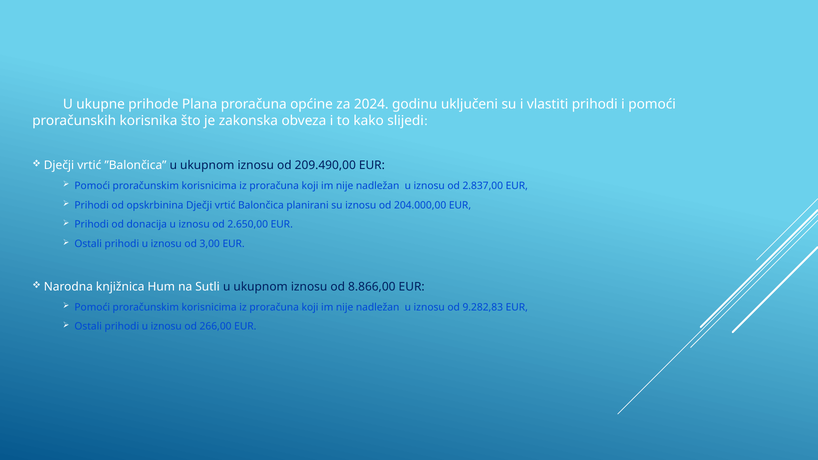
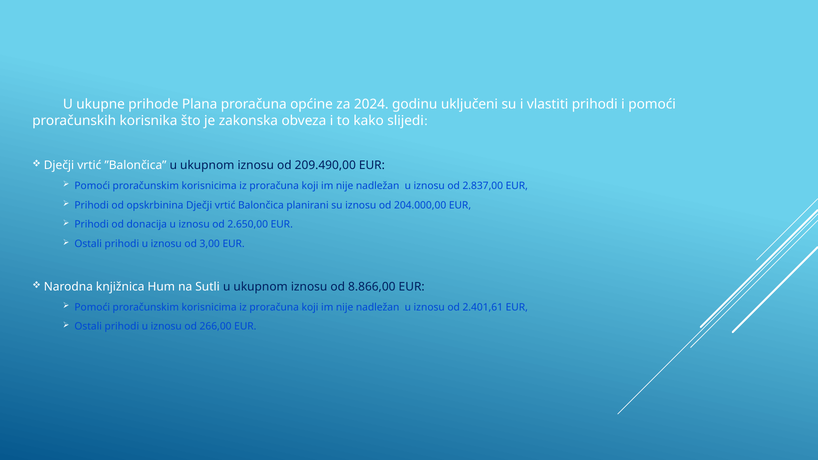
9.282,83: 9.282,83 -> 2.401,61
